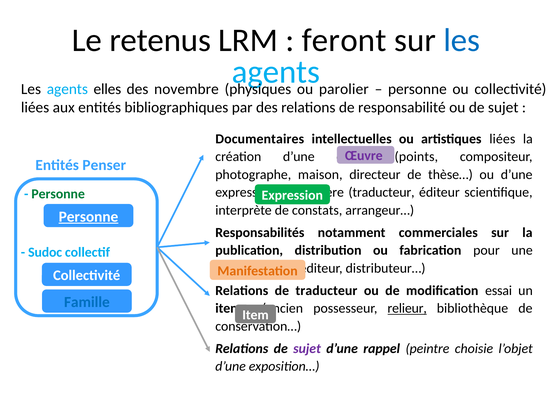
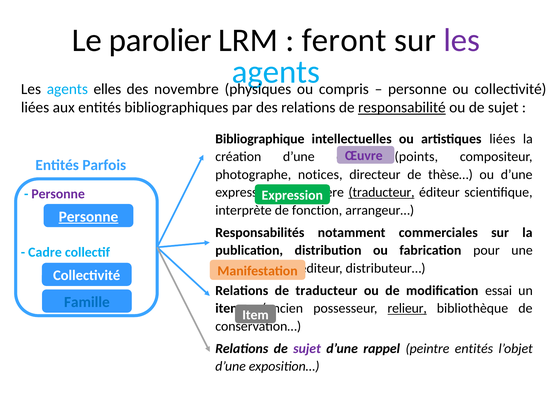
retenus: retenus -> parolier
les at (462, 40) colour: blue -> purple
parolier: parolier -> compris
responsabilité underline: none -> present
Documentaires: Documentaires -> Bibliographique
Penser: Penser -> Parfois
maison: maison -> notices
traducteur at (382, 192) underline: none -> present
Personne at (58, 194) colour: green -> purple
constats: constats -> fonction
Sudoc: Sudoc -> Cadre
peintre choisie: choisie -> entités
